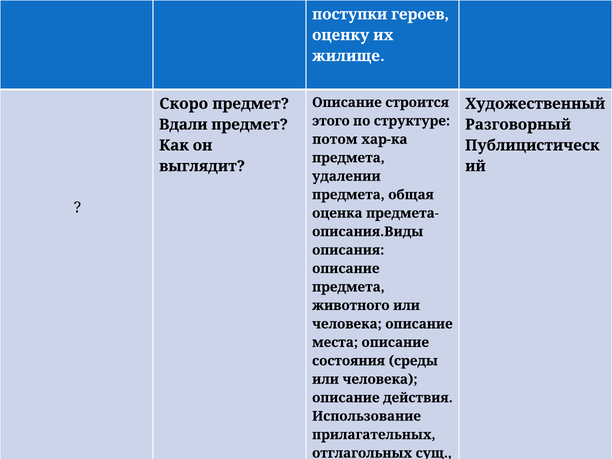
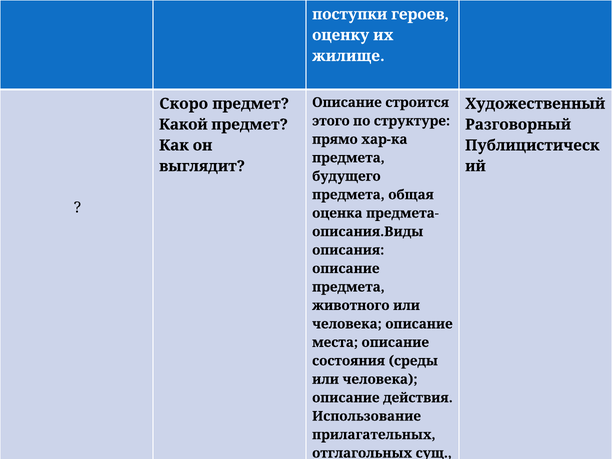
Вдали: Вдали -> Какой
потом: потом -> прямо
удалении: удалении -> будущего
